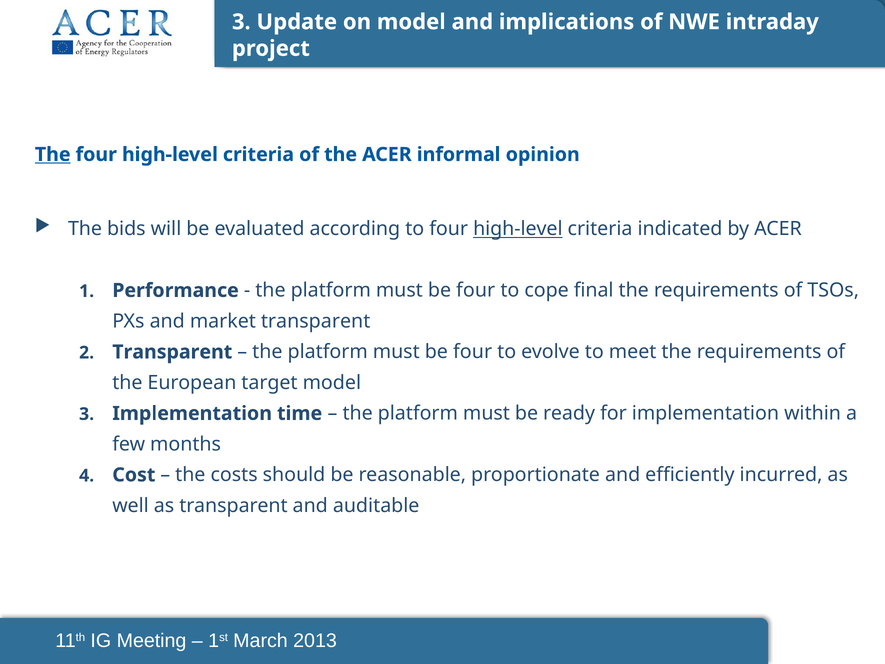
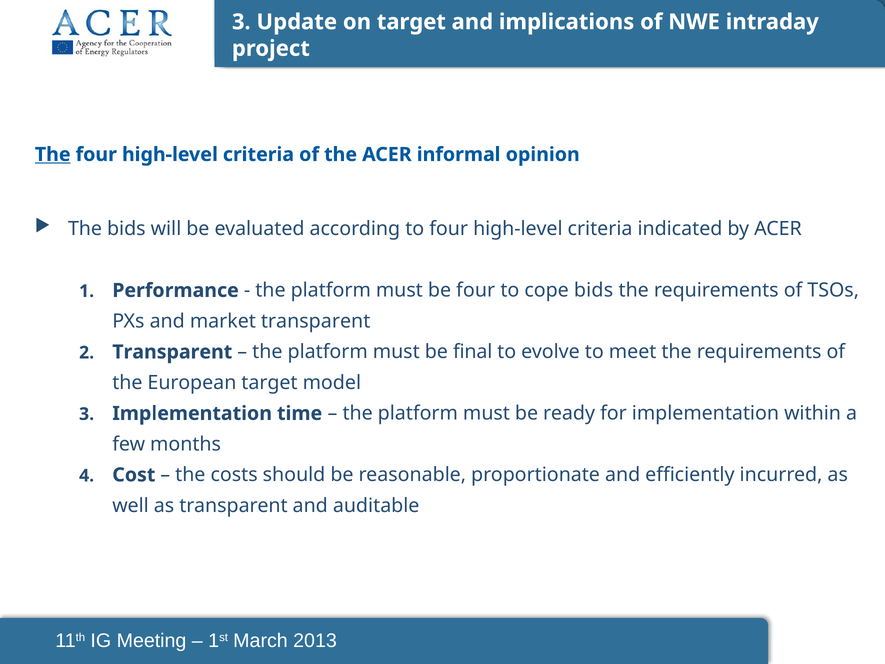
on model: model -> target
high-level at (518, 229) underline: present -> none
cope final: final -> bids
four at (473, 352): four -> final
